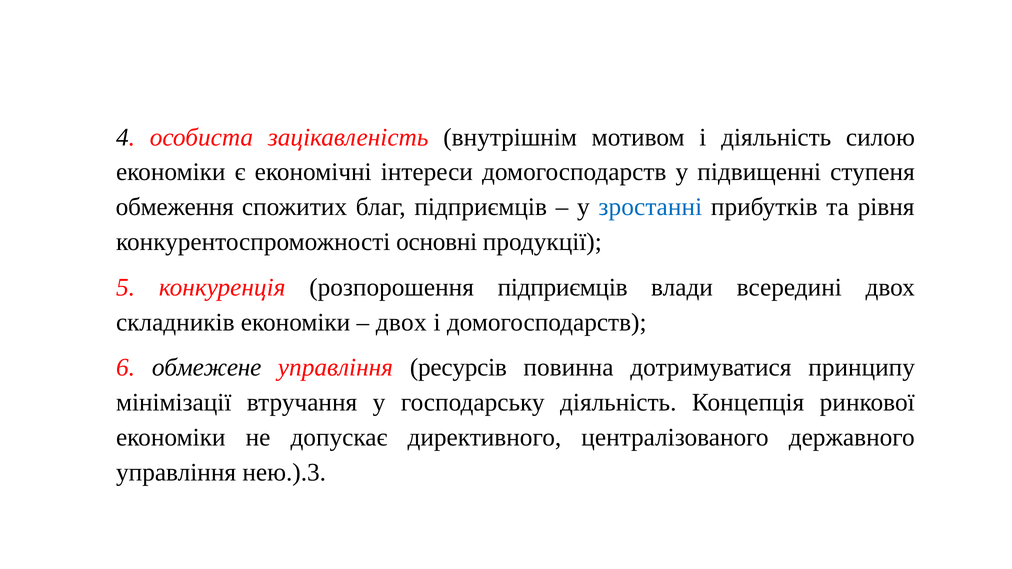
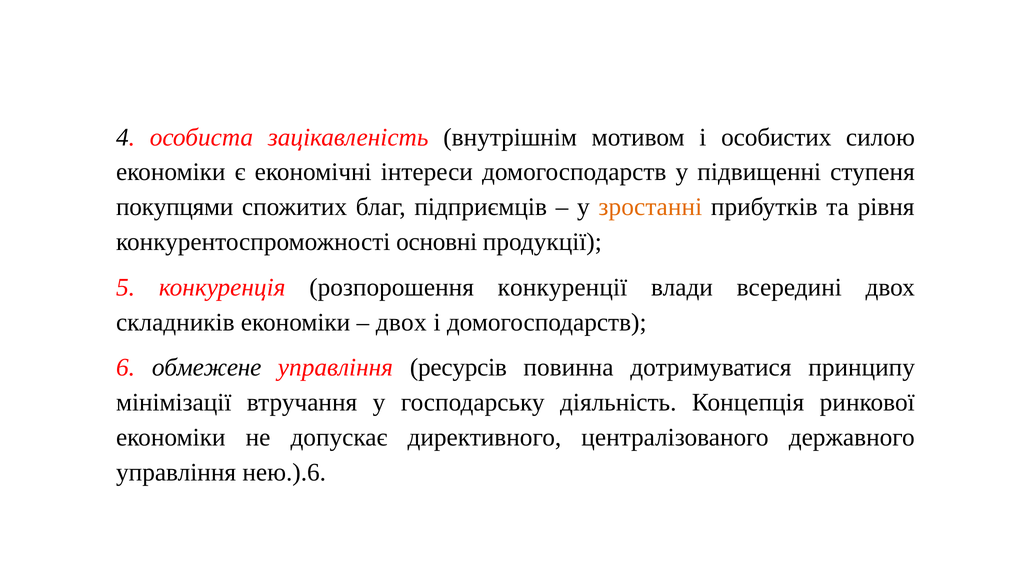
і діяльність: діяльність -> особистих
обмеження: обмеження -> покупцями
зростанні colour: blue -> orange
розпорошення підприємців: підприємців -> конкуренції
нею.).3: нею.).3 -> нею.).6
